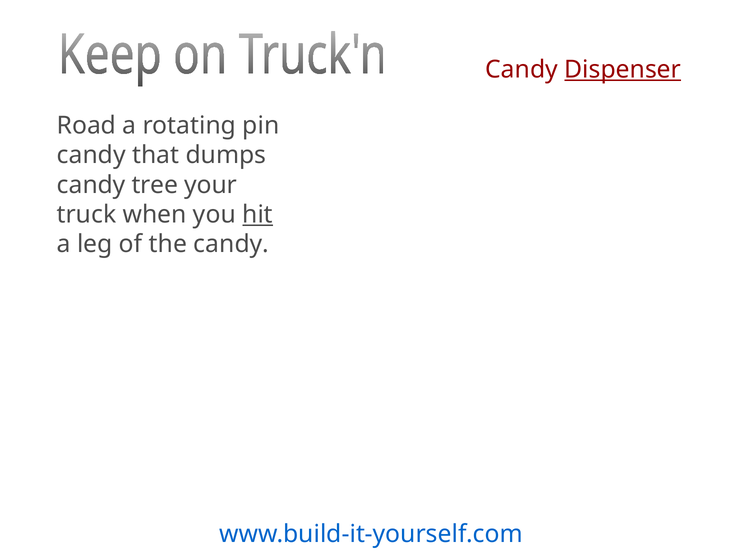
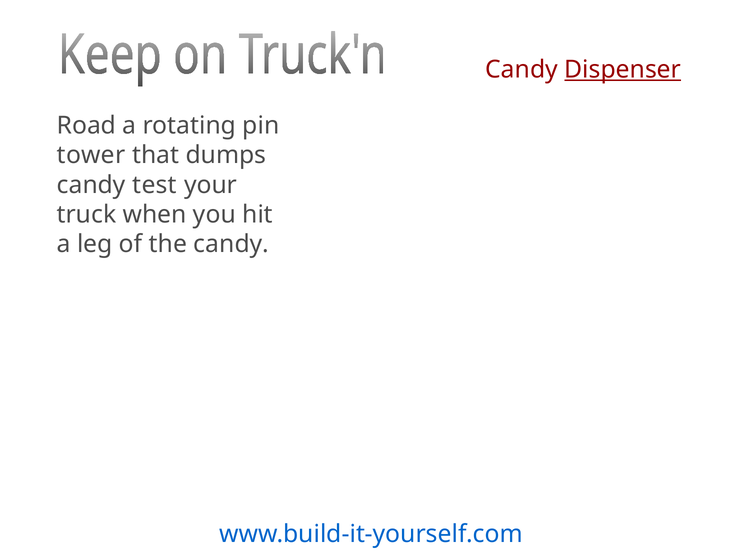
candy at (91, 155): candy -> tower
tree: tree -> test
hit underline: present -> none
